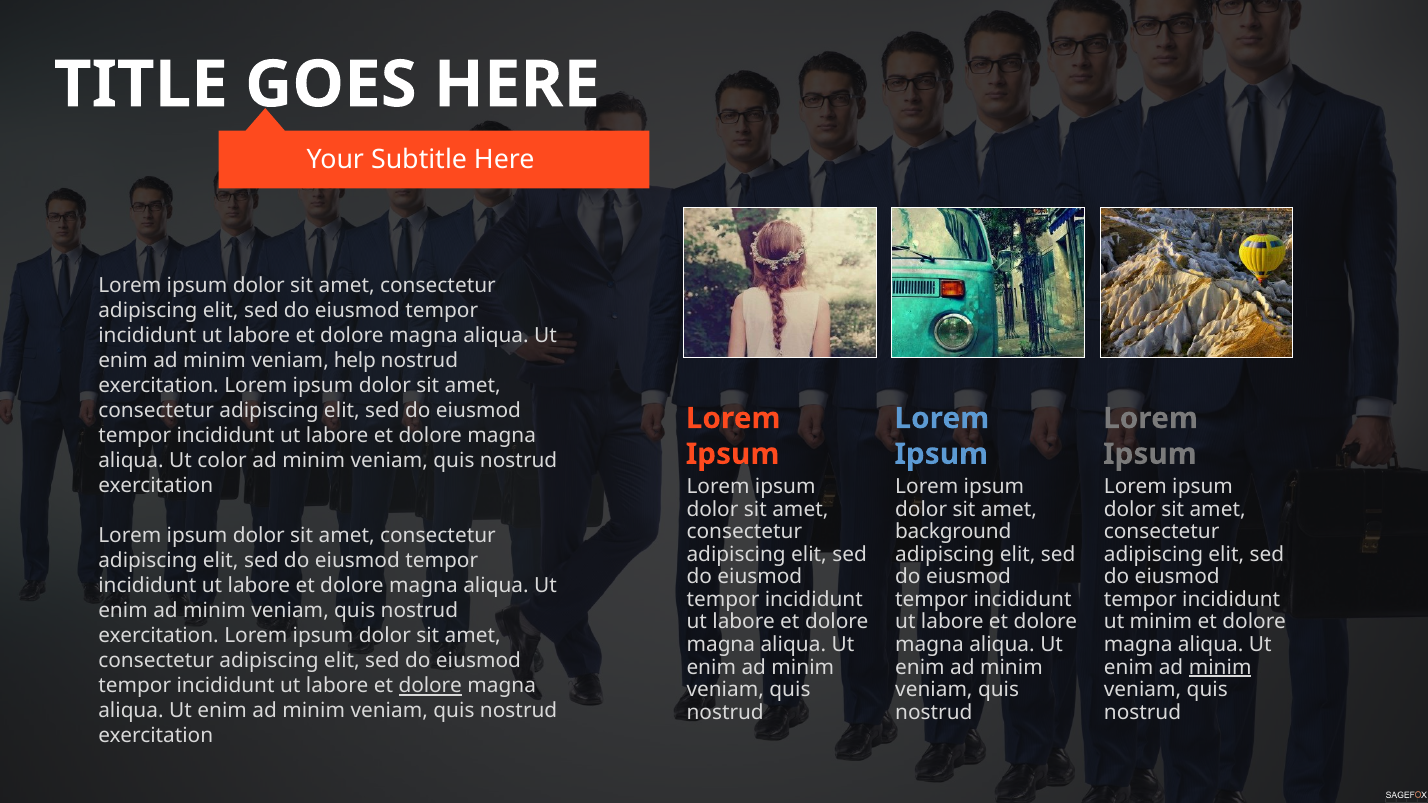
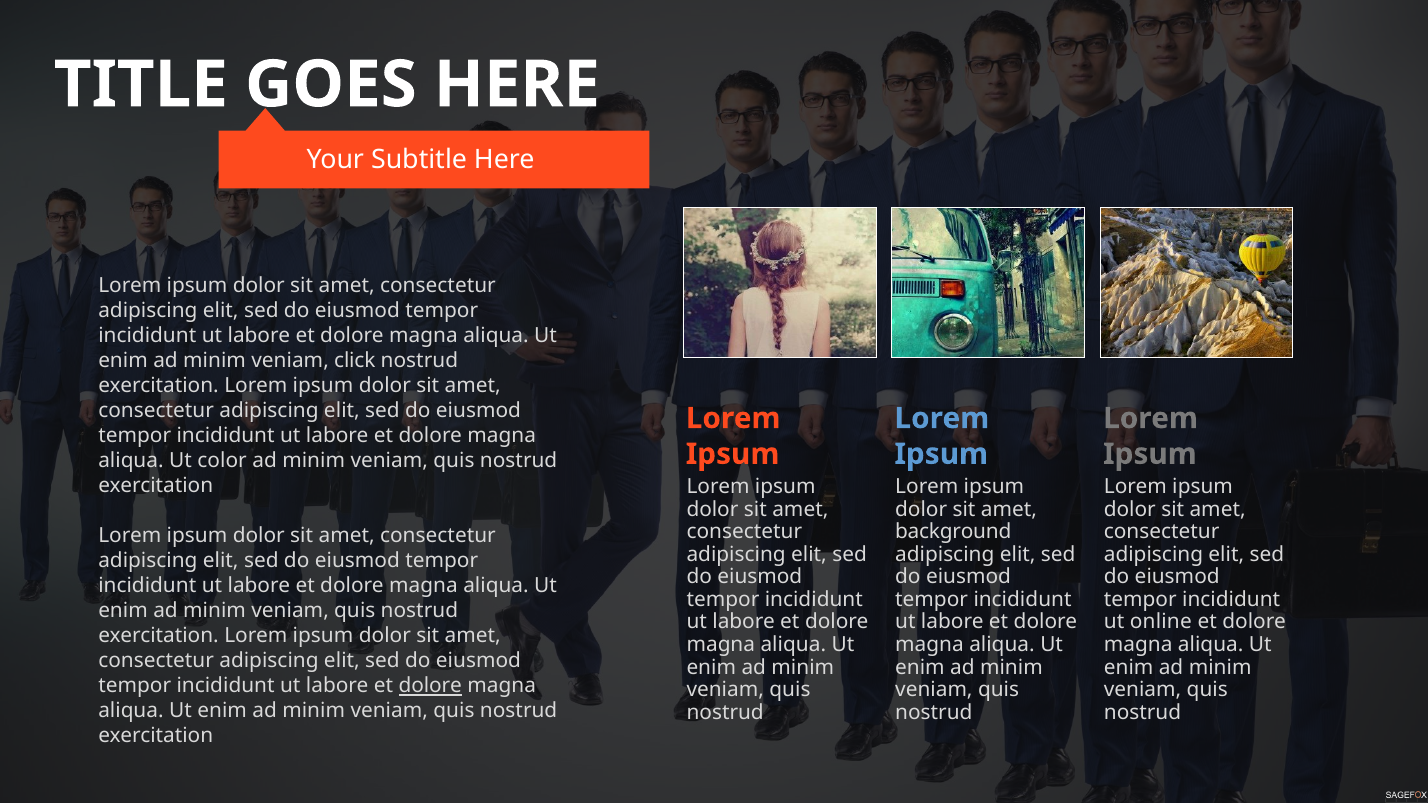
help: help -> click
ut minim: minim -> online
minim at (1220, 667) underline: present -> none
